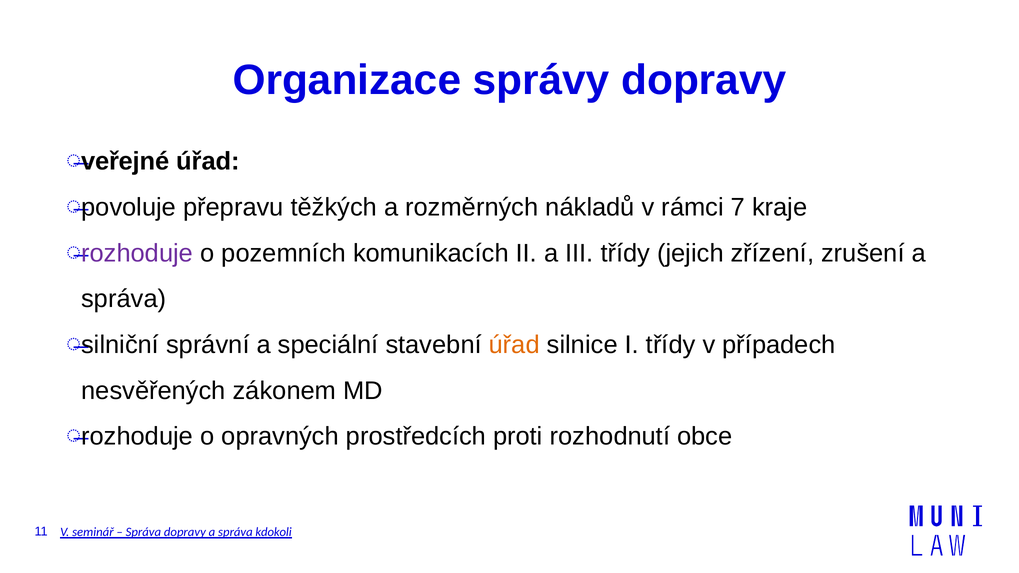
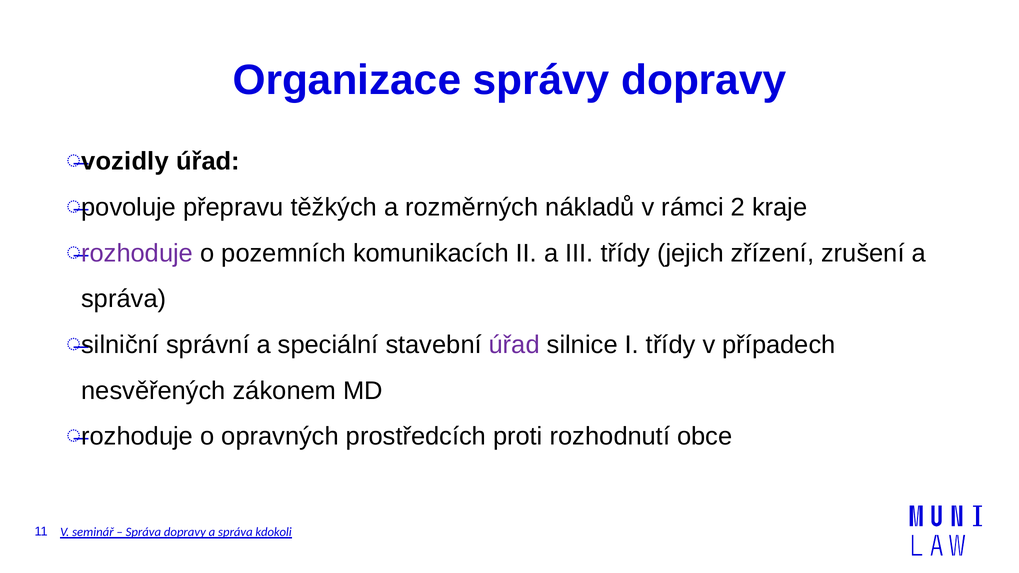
veřejné: veřejné -> vozidly
7: 7 -> 2
úřad at (514, 345) colour: orange -> purple
